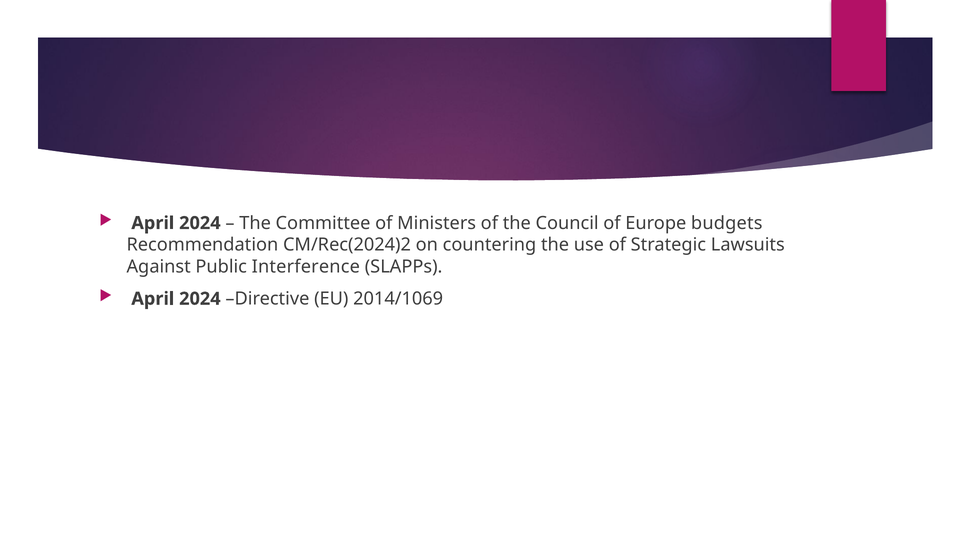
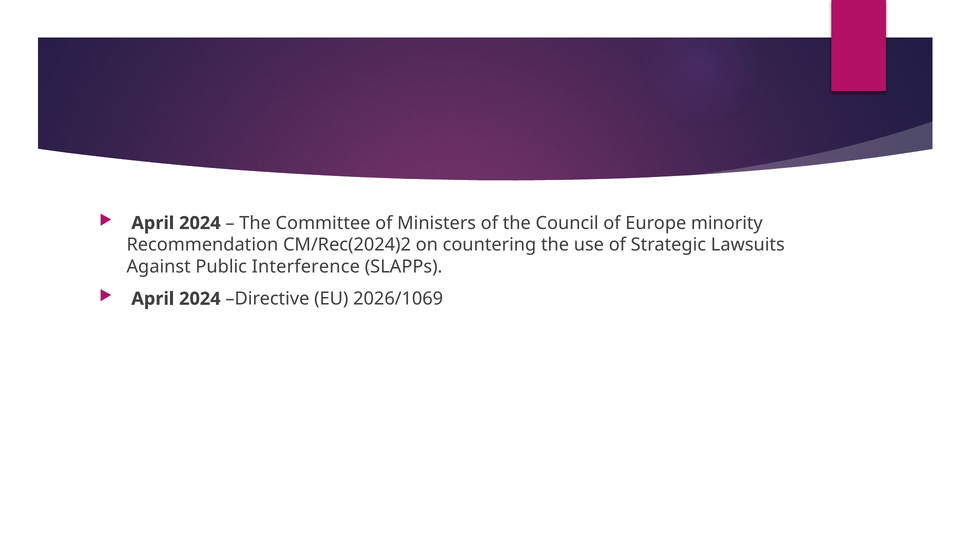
budgets: budgets -> minority
2014/1069: 2014/1069 -> 2026/1069
